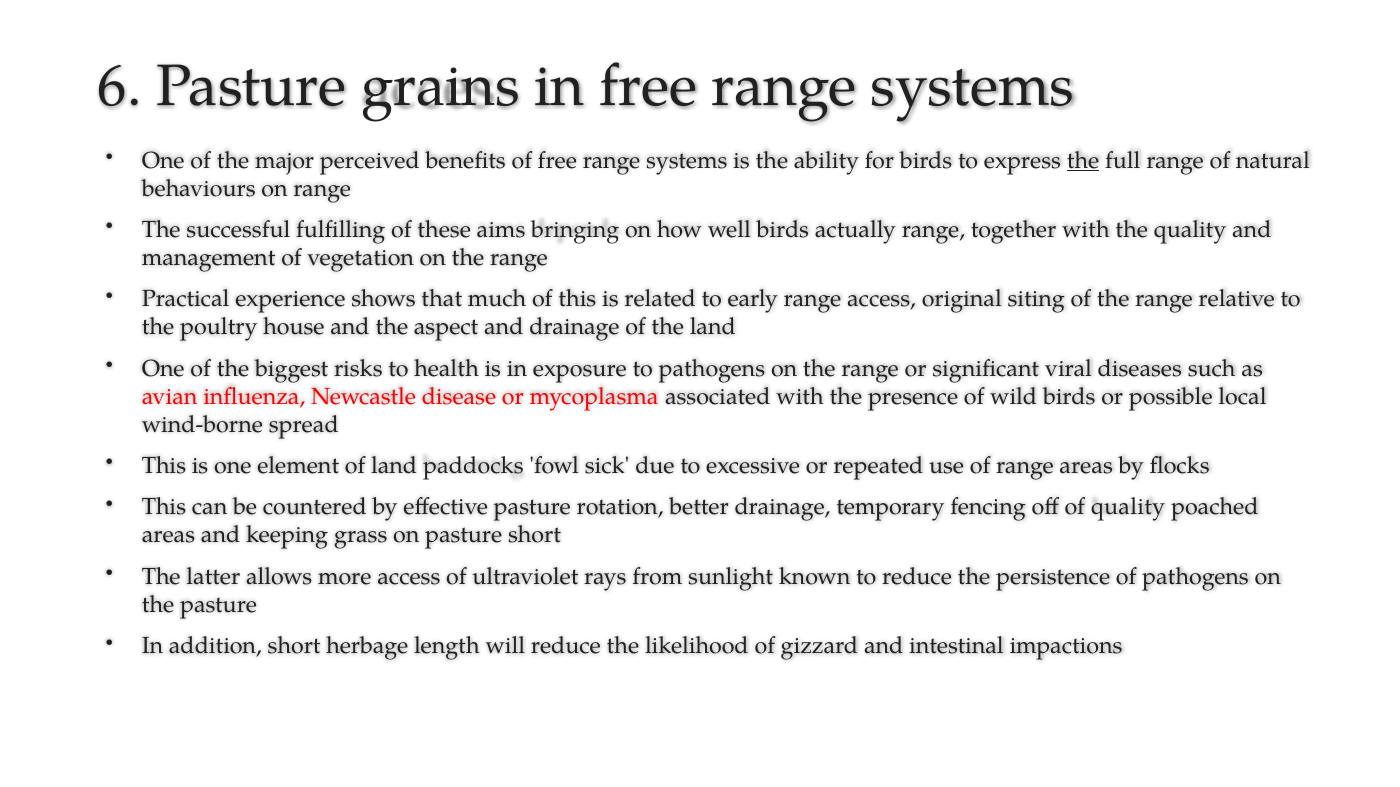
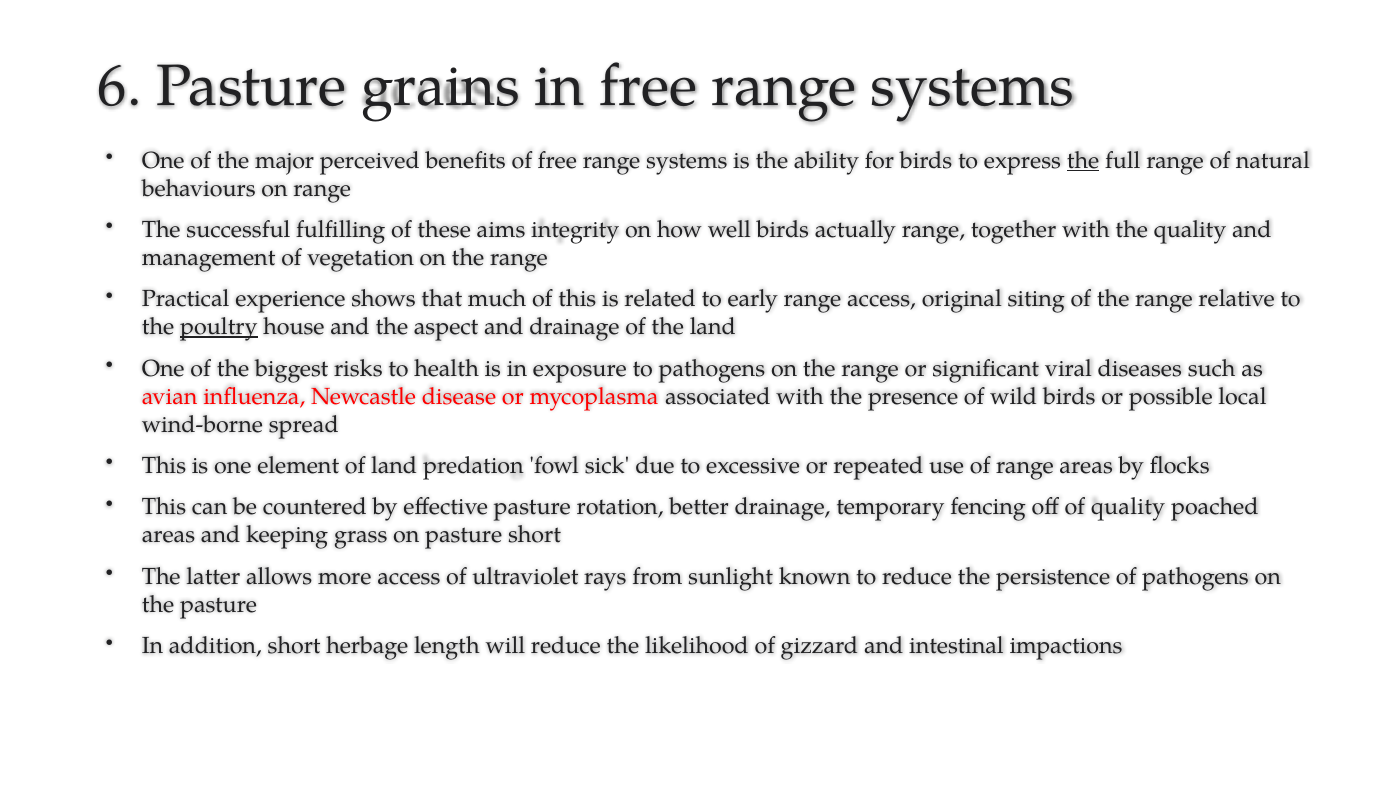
bringing: bringing -> integrity
poultry underline: none -> present
paddocks: paddocks -> predation
